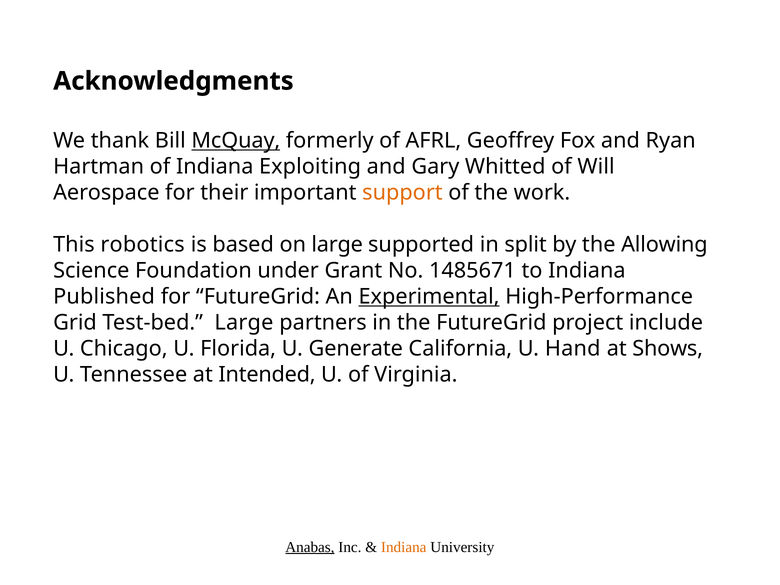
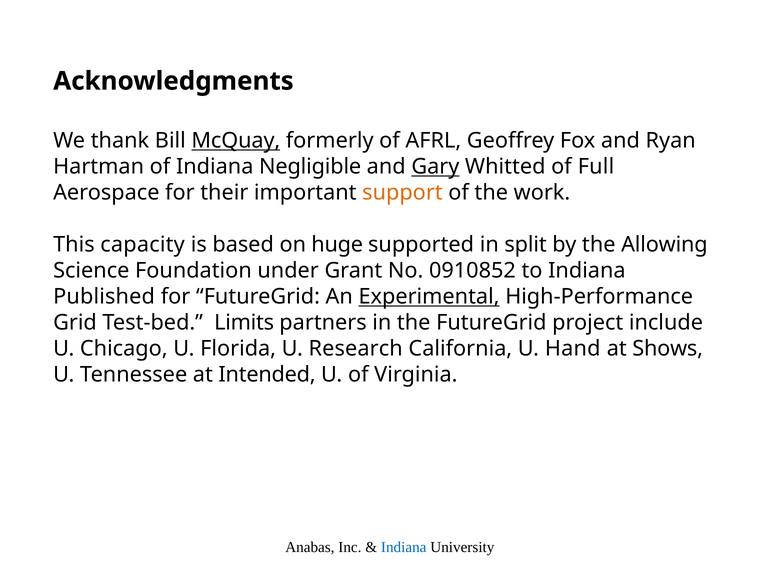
Exploiting: Exploiting -> Negligible
Gary underline: none -> present
Will: Will -> Full
robotics: robotics -> capacity
on large: large -> huge
1485671: 1485671 -> 0910852
Test-bed Large: Large -> Limits
Generate: Generate -> Research
Anabas underline: present -> none
Indiana at (404, 547) colour: orange -> blue
